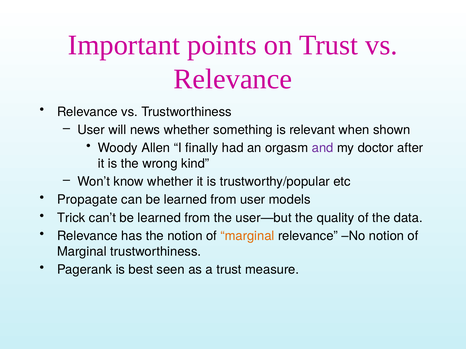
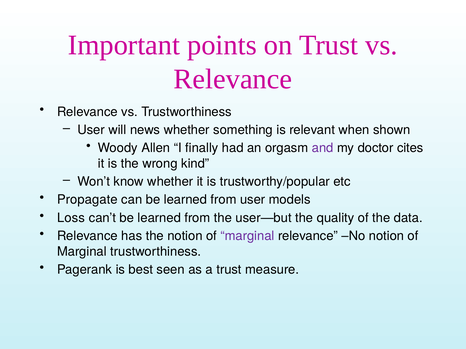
after: after -> cites
Trick: Trick -> Loss
marginal at (247, 236) colour: orange -> purple
